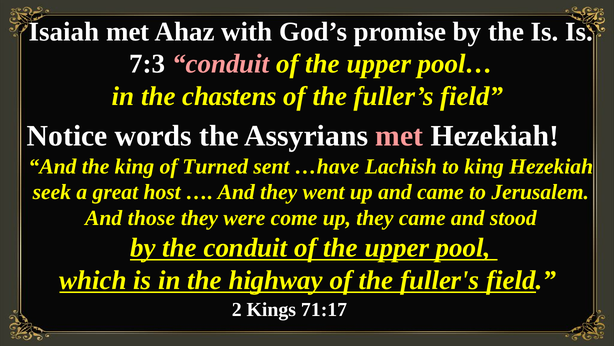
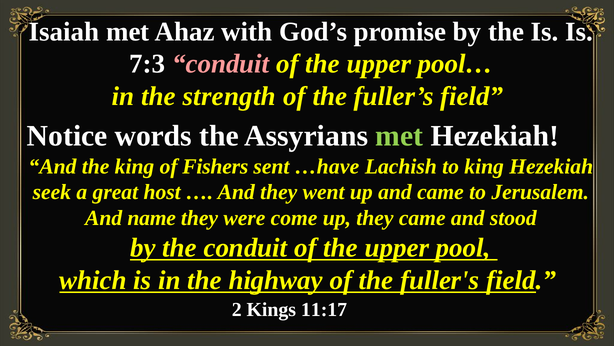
chastens: chastens -> strength
met at (399, 136) colour: pink -> light green
Turned: Turned -> Fishers
those: those -> name
71:17: 71:17 -> 11:17
